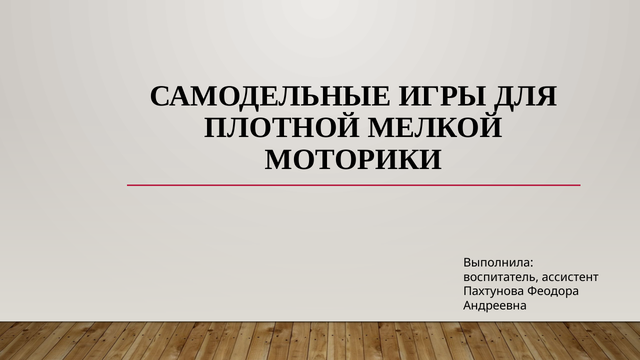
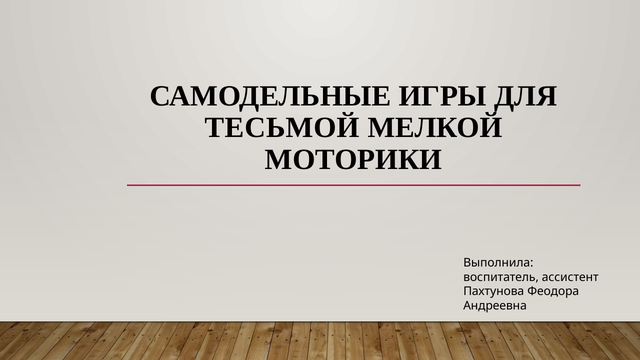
ПЛОТНОЙ: ПЛОТНОЙ -> ТЕСЬМОЙ
